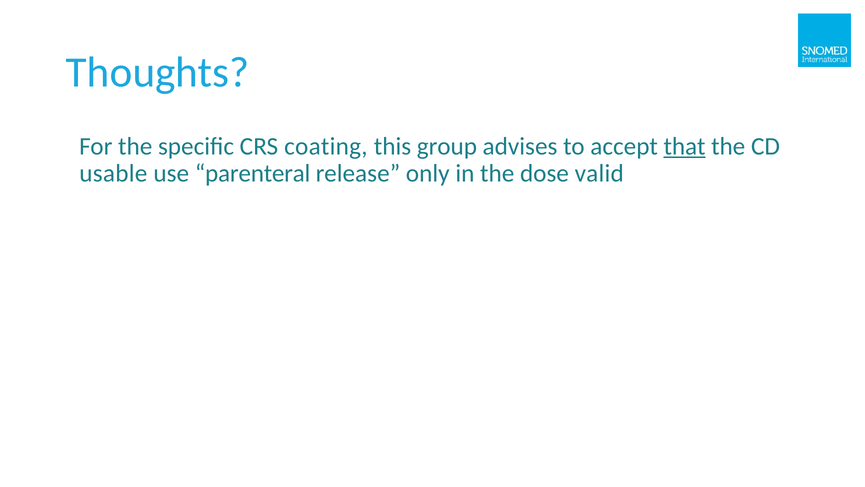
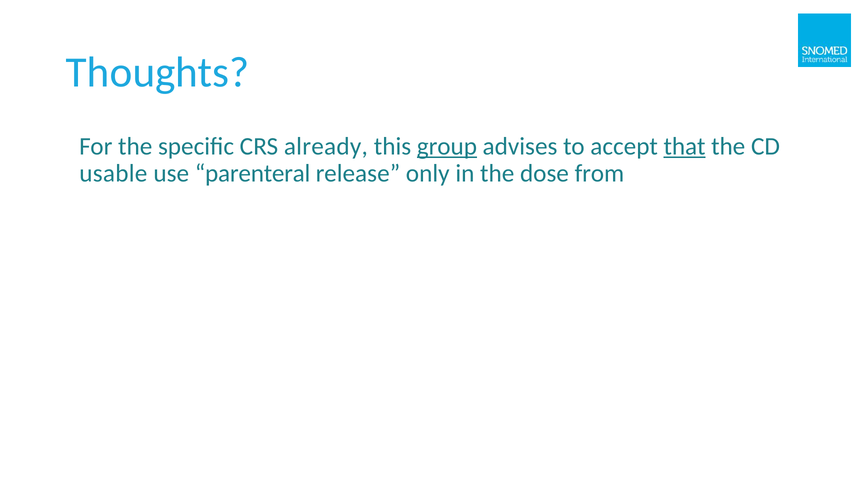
coating: coating -> already
group underline: none -> present
valid: valid -> from
